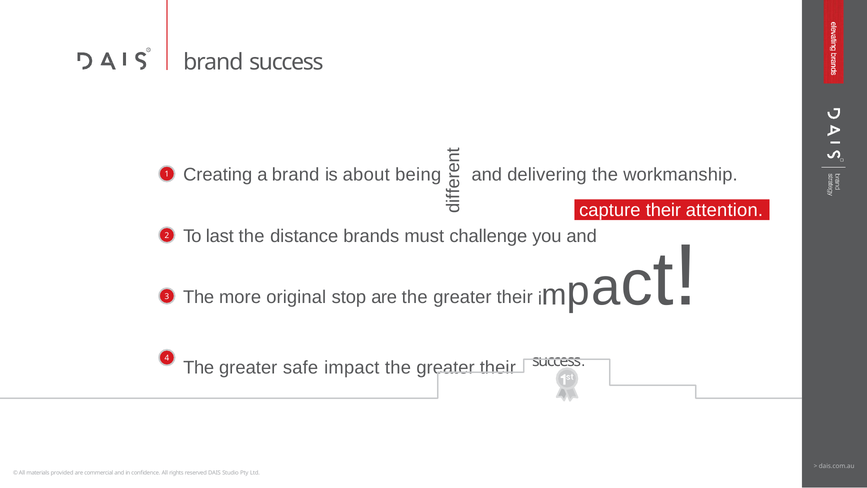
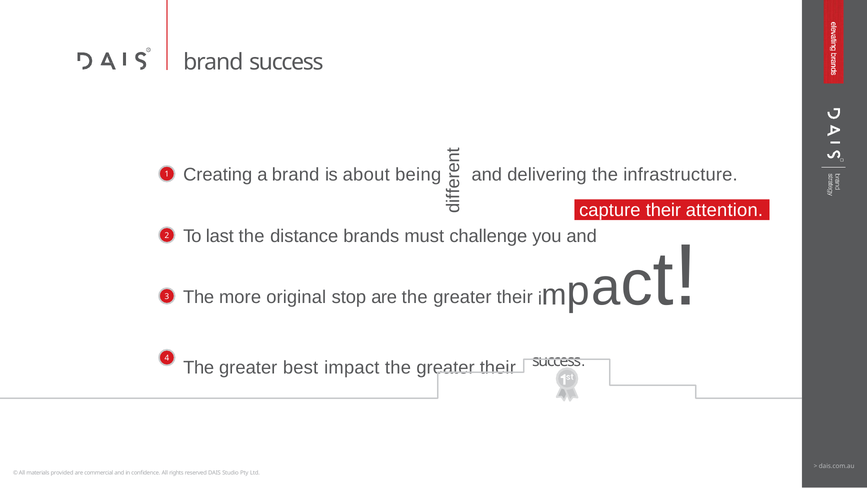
workmanship: workmanship -> infrastructure
safe: safe -> best
